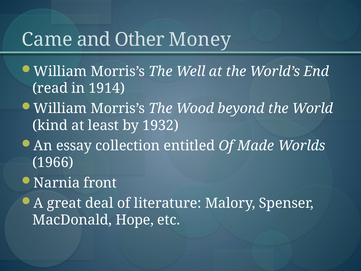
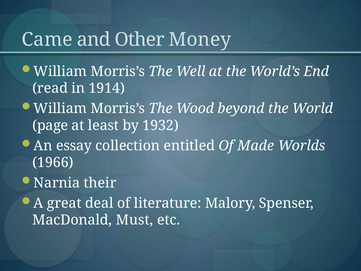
kind: kind -> page
front: front -> their
Hope: Hope -> Must
